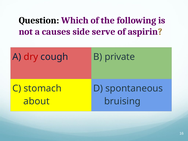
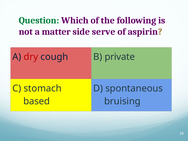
Question colour: black -> green
causes: causes -> matter
about: about -> based
